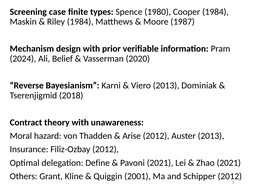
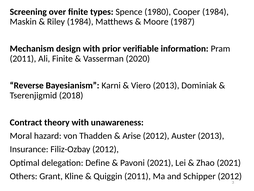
case: case -> over
2024 at (23, 58): 2024 -> 2011
Ali Belief: Belief -> Finite
Quiggin 2001: 2001 -> 2011
